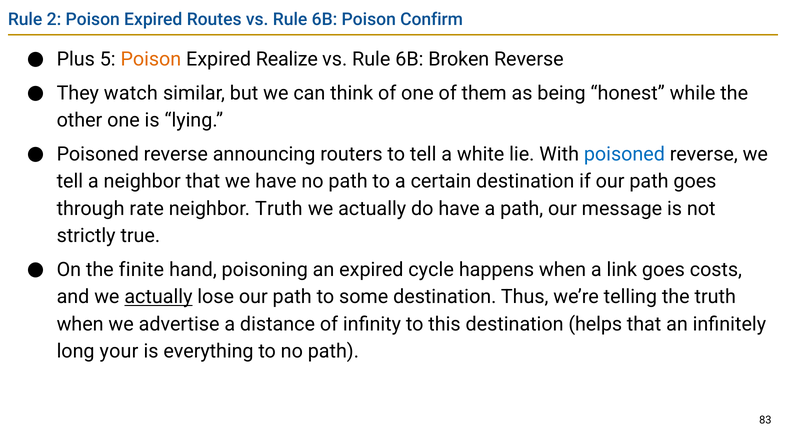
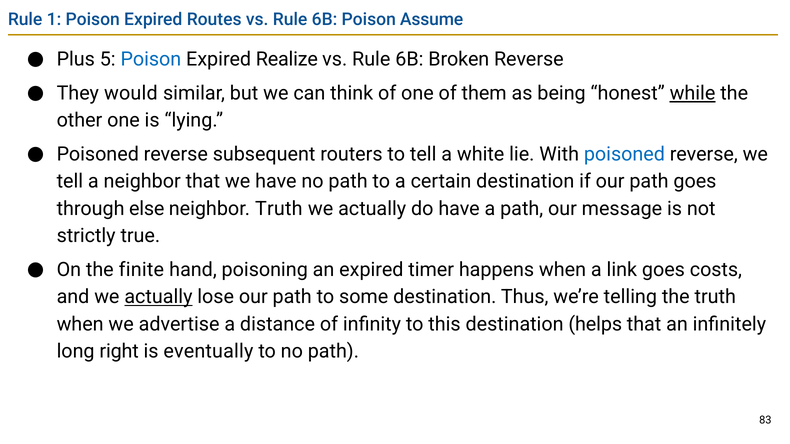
2: 2 -> 1
Confirm: Confirm -> Assume
Poison at (151, 59) colour: orange -> blue
watch: watch -> would
while underline: none -> present
announcing: announcing -> subsequent
rate: rate -> else
cycle: cycle -> timer
your: your -> right
everything: everything -> eventually
